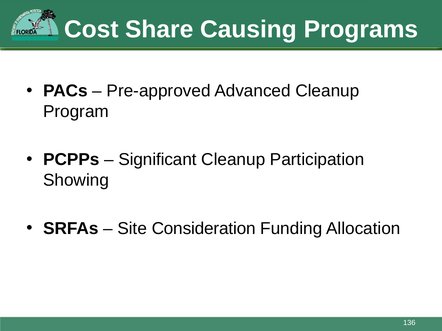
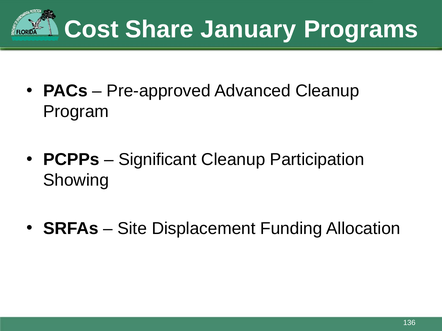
Causing: Causing -> January
Consideration: Consideration -> Displacement
